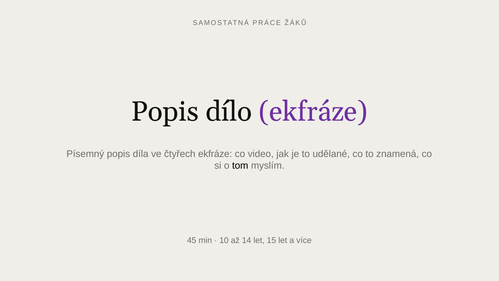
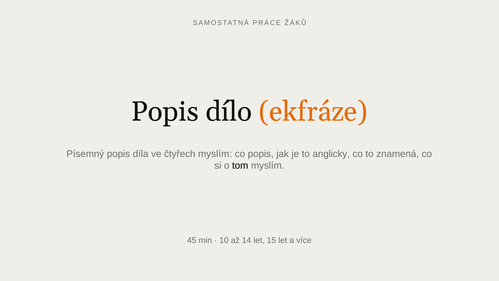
ekfráze at (313, 112) colour: purple -> orange
čtyřech ekfráze: ekfráze -> myslím
co video: video -> popis
udělané: udělané -> anglicky
